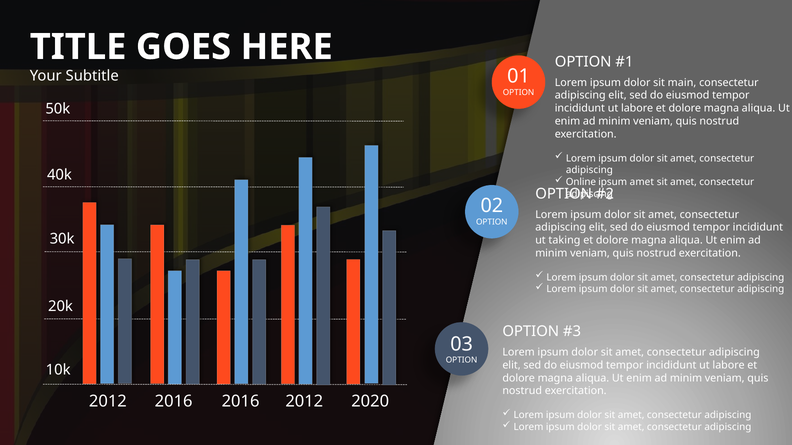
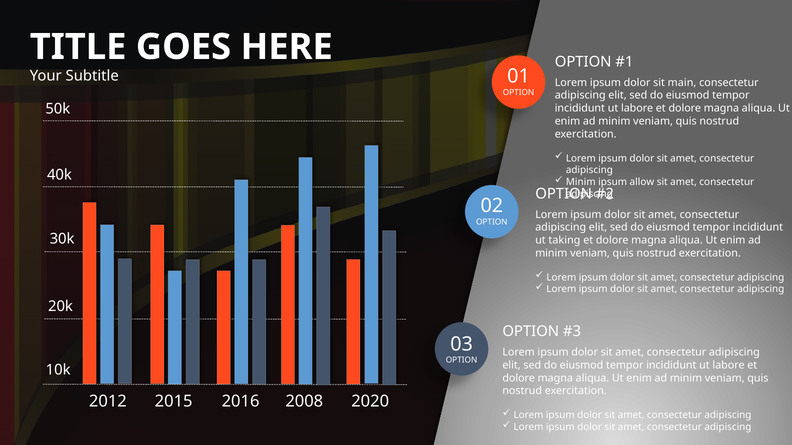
Online at (581, 182): Online -> Minim
ipsum amet: amet -> allow
2012 2016: 2016 -> 2015
2016 2012: 2012 -> 2008
